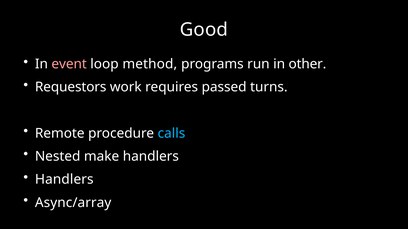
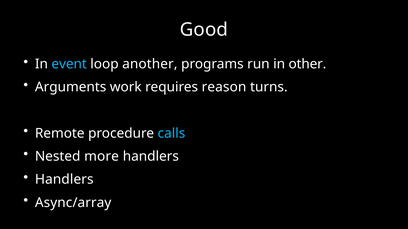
event colour: pink -> light blue
method: method -> another
Requestors: Requestors -> Arguments
passed: passed -> reason
make: make -> more
